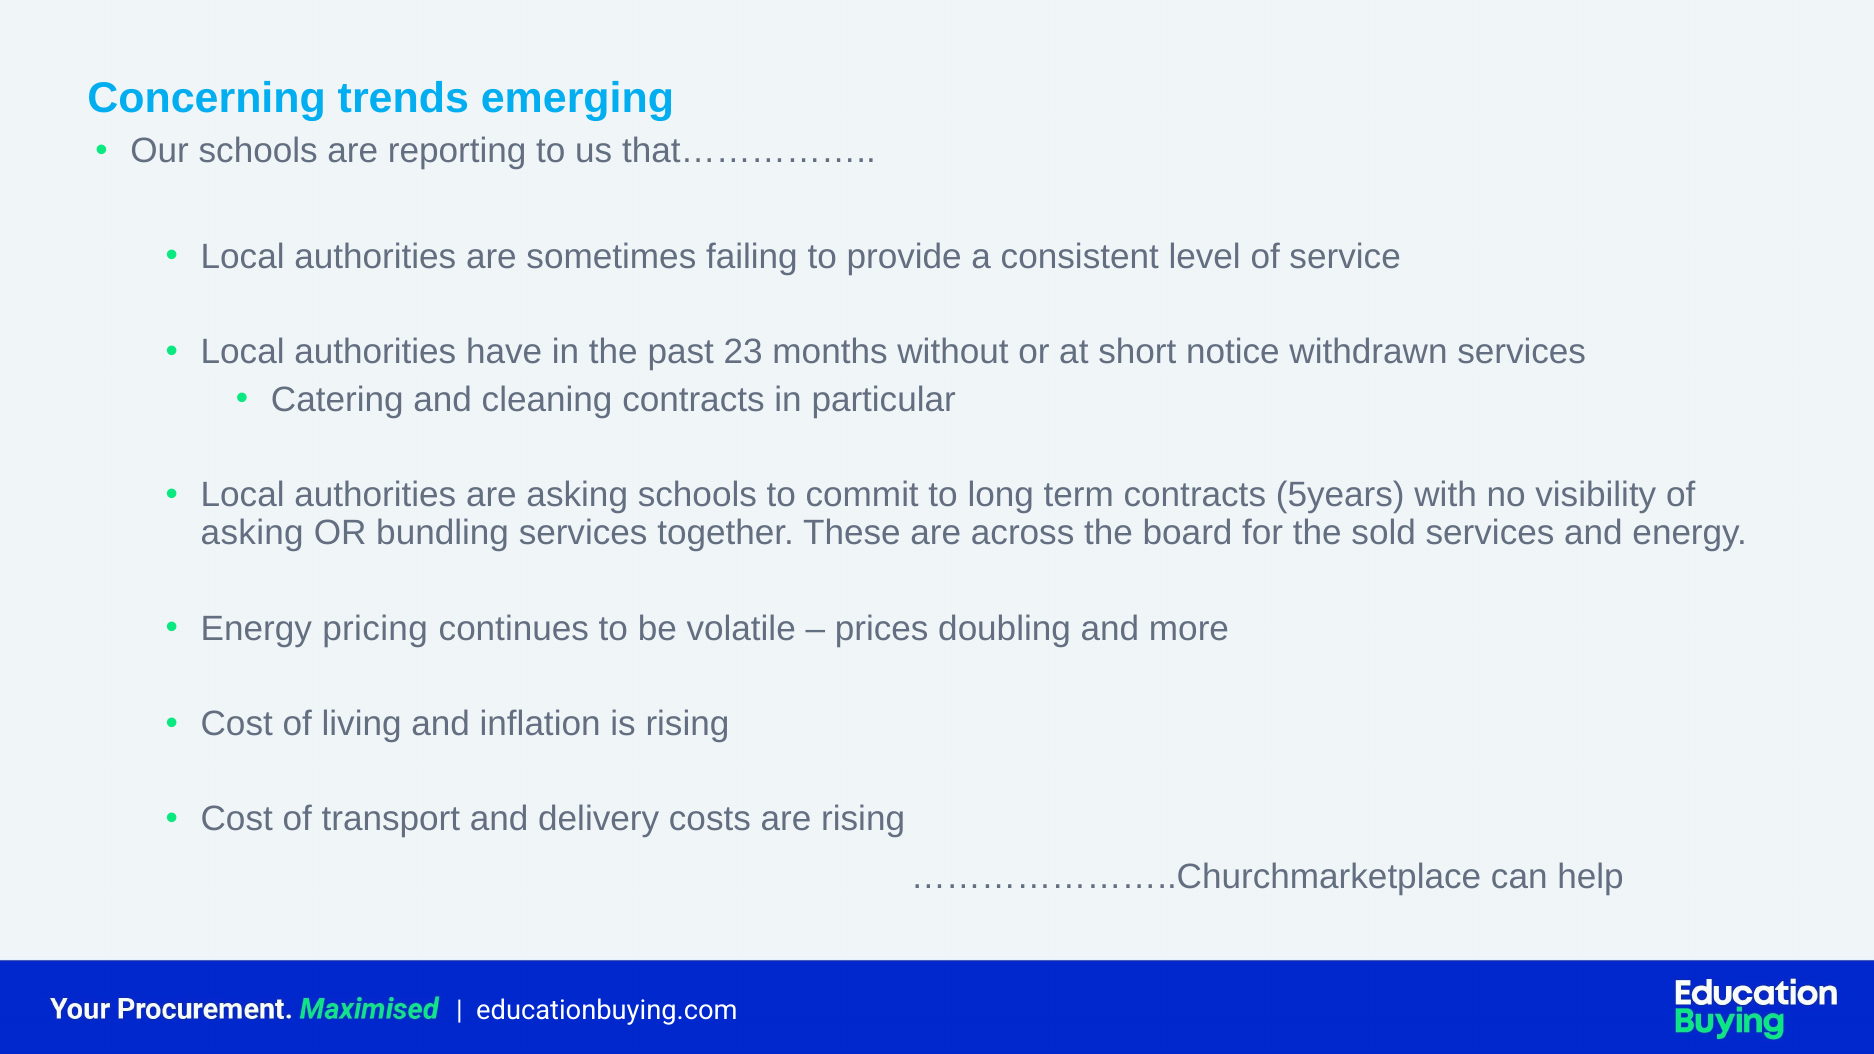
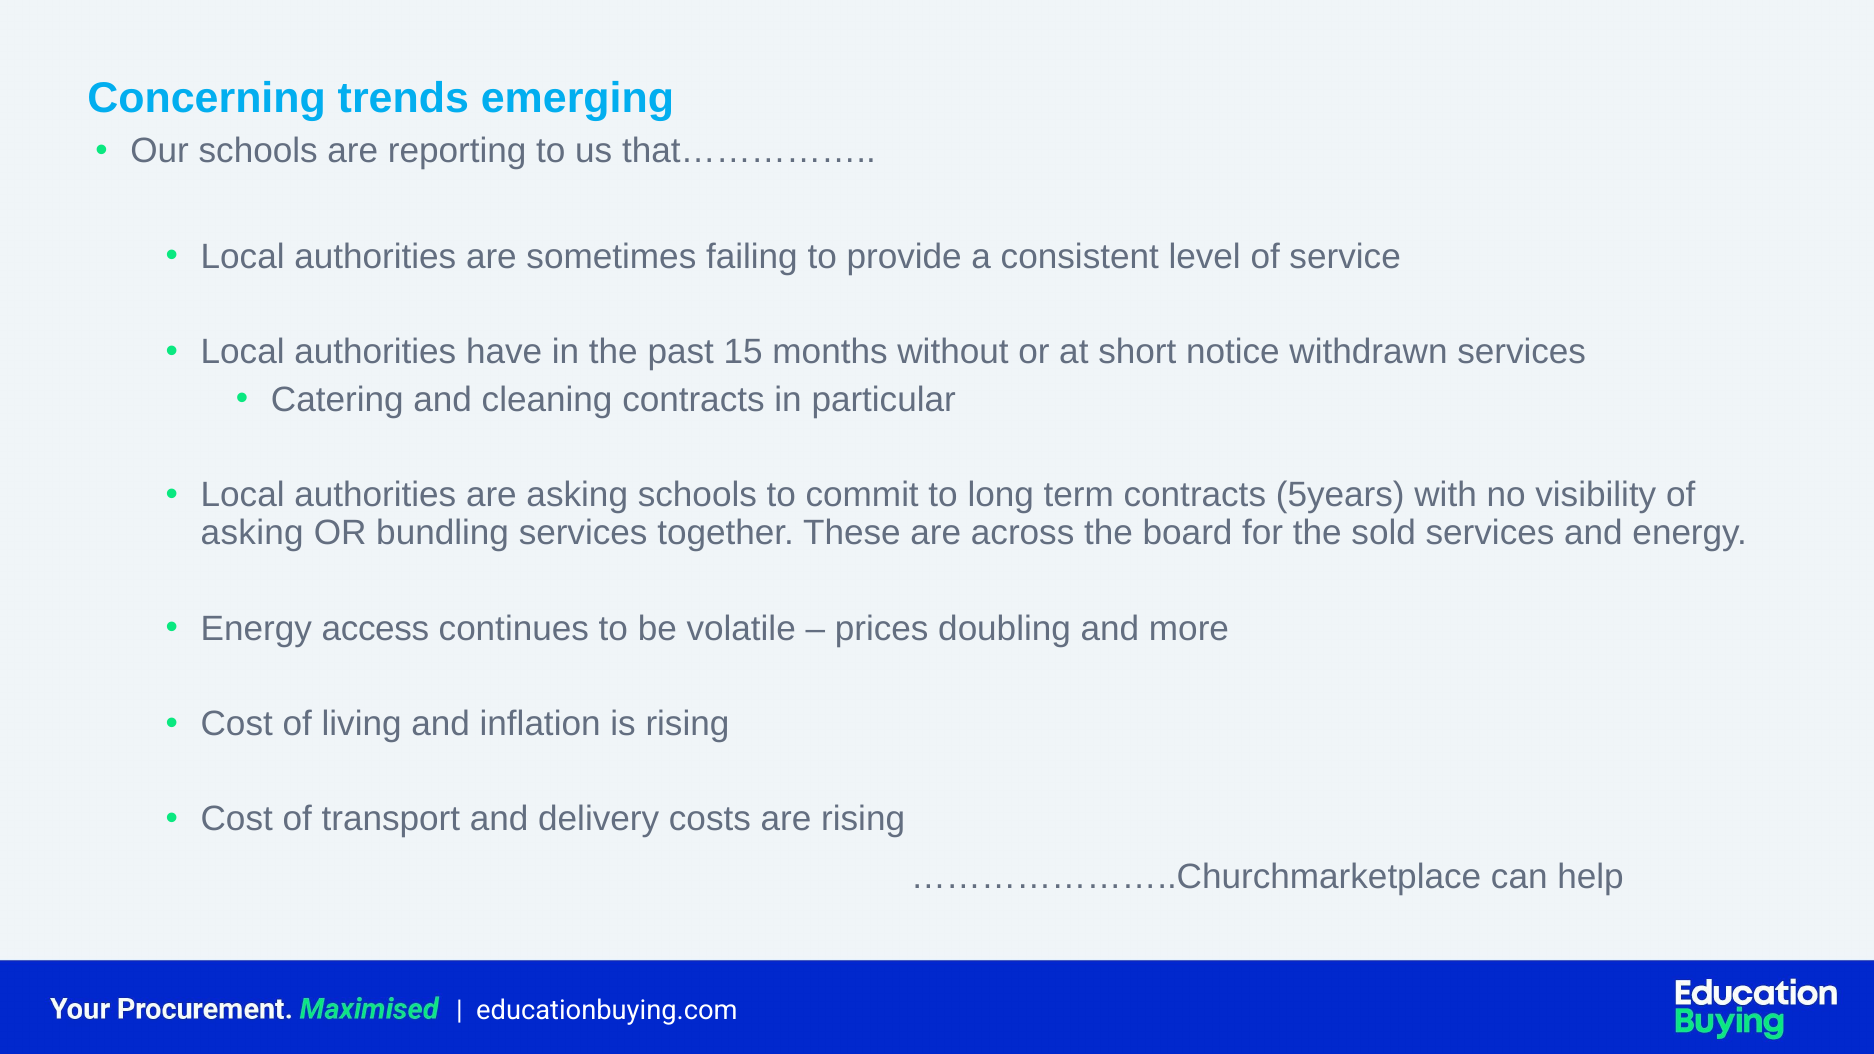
23: 23 -> 15
pricing: pricing -> access
